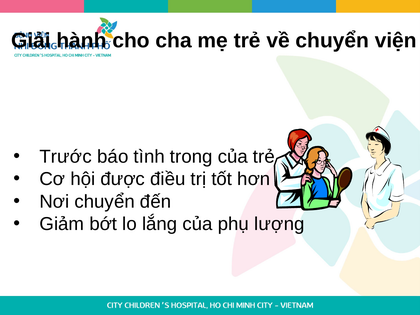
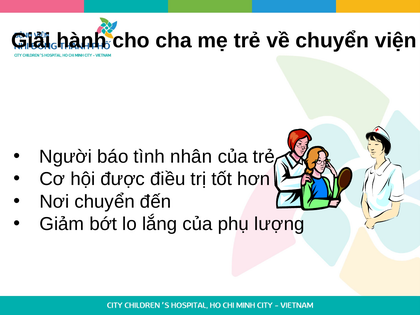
Trước: Trước -> Người
trong: trong -> nhân
